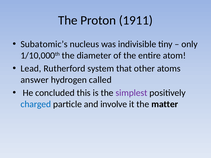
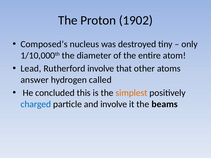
1911: 1911 -> 1902
Subatomic’s: Subatomic’s -> Composed’s
indivisible: indivisible -> destroyed
Rutherford system: system -> involve
simplest colour: purple -> orange
matter: matter -> beams
